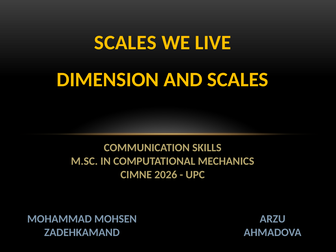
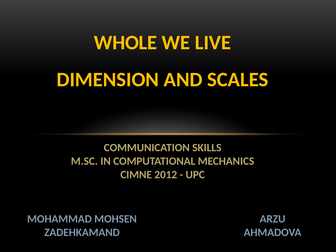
SCALES at (125, 43): SCALES -> WHOLE
2026: 2026 -> 2012
